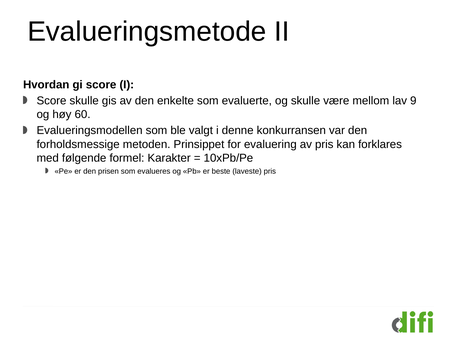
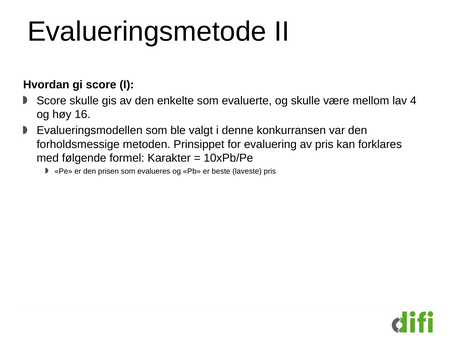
9: 9 -> 4
60: 60 -> 16
